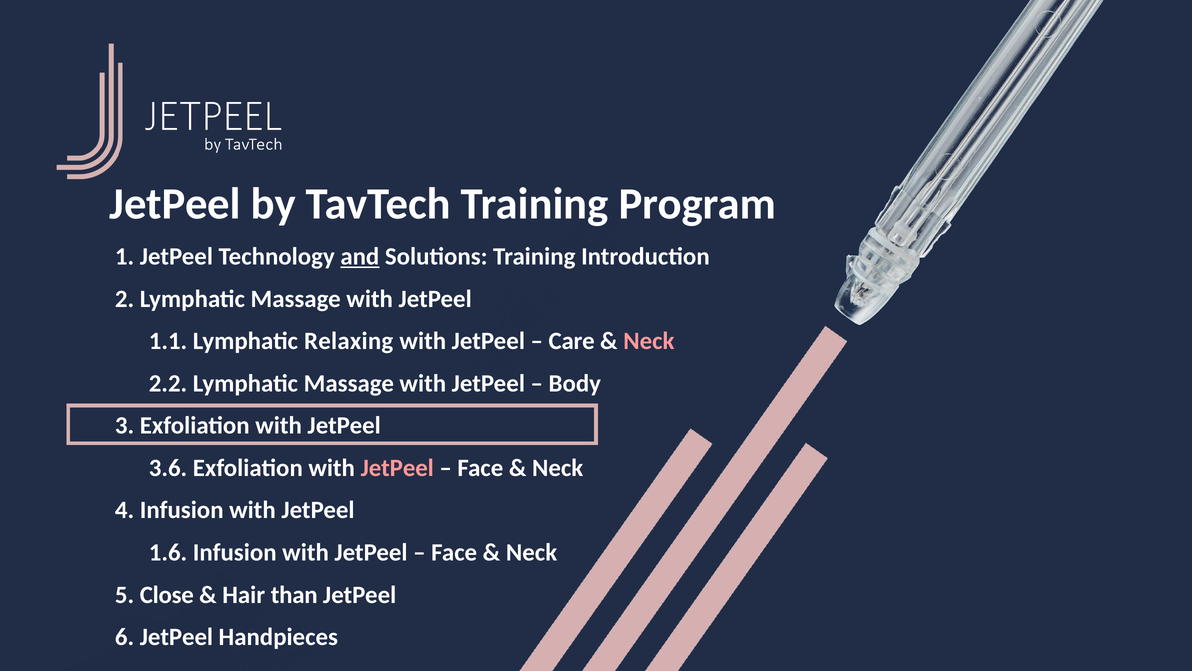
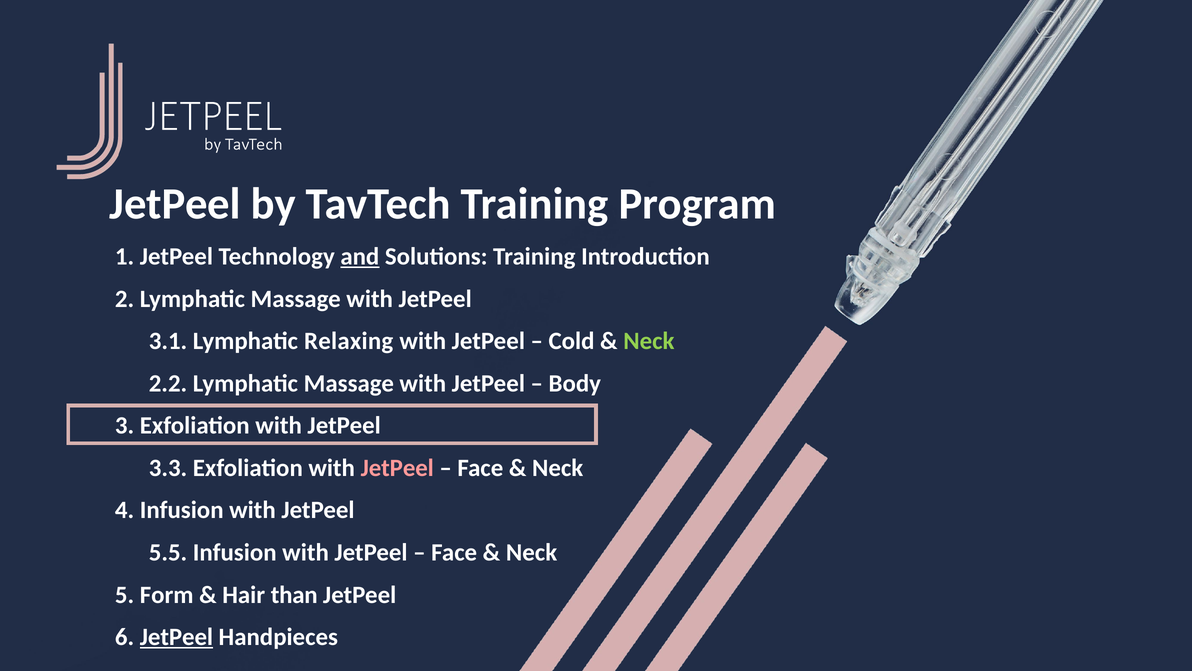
1.1: 1.1 -> 3.1
Care: Care -> Cold
Neck at (649, 341) colour: pink -> light green
3.6: 3.6 -> 3.3
1.6: 1.6 -> 5.5
Close: Close -> Form
JetPeel at (176, 637) underline: none -> present
